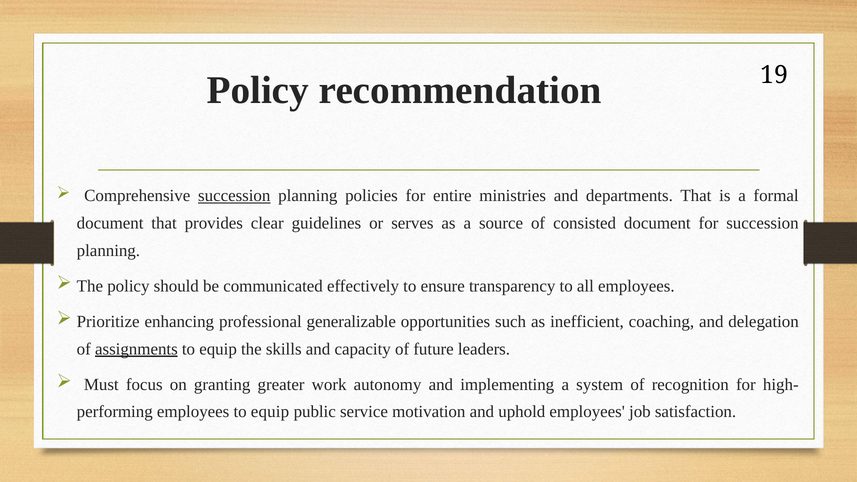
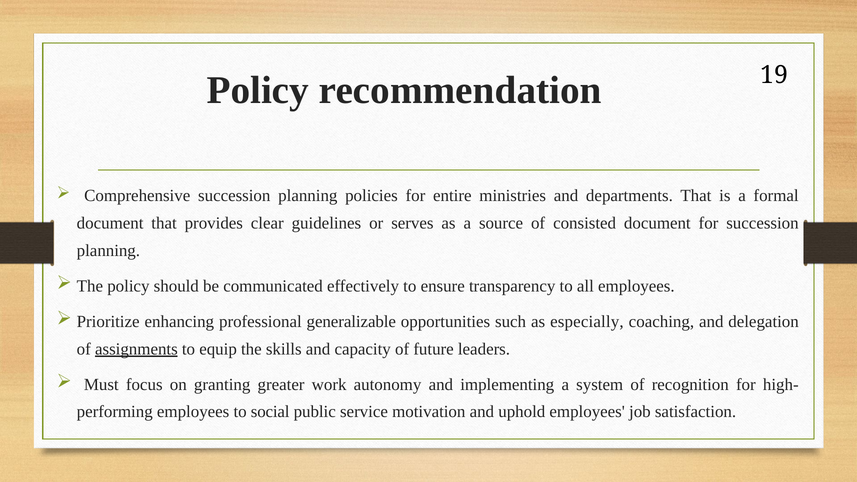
succession at (234, 196) underline: present -> none
inefficient: inefficient -> especially
employees to equip: equip -> social
